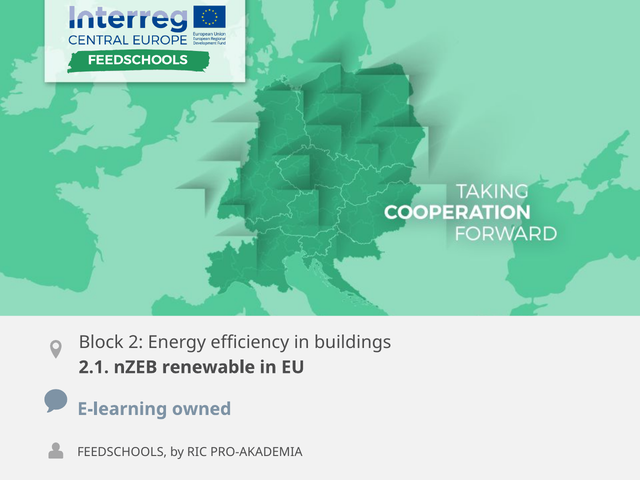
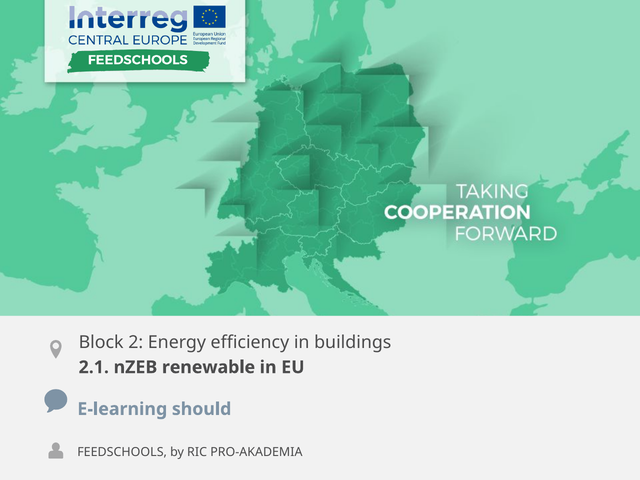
owned: owned -> should
